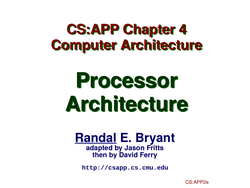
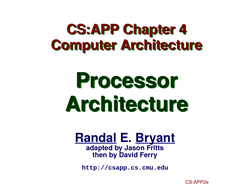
Bryant underline: none -> present
